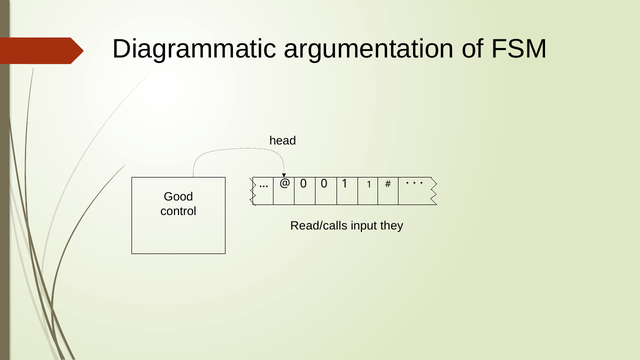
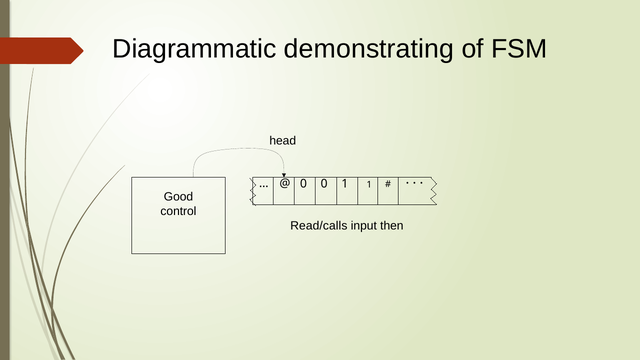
argumentation: argumentation -> demonstrating
they: they -> then
